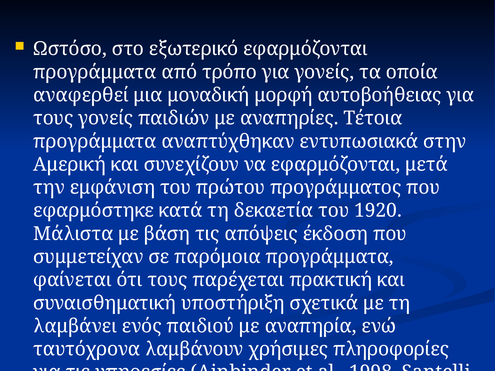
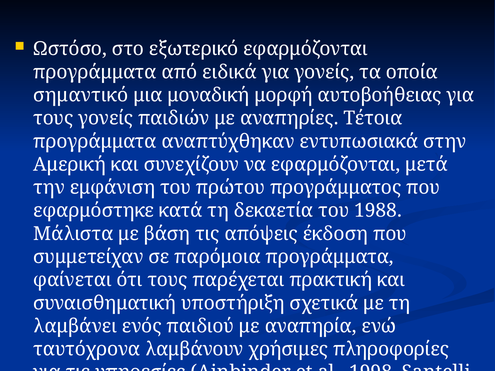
τρόπο: τρόπο -> ειδικά
αναφερθεί: αναφερθεί -> σημαντικό
1920: 1920 -> 1988
